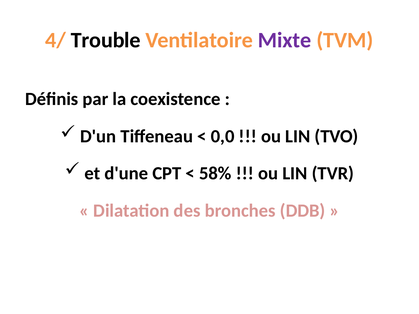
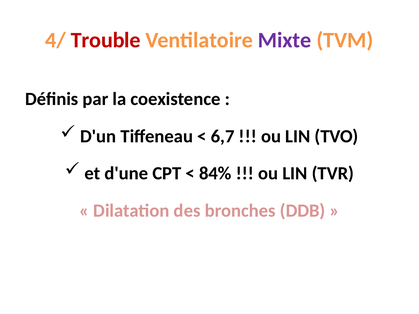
Trouble colour: black -> red
0,0: 0,0 -> 6,7
58%: 58% -> 84%
